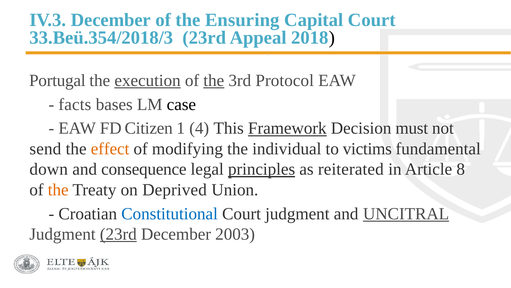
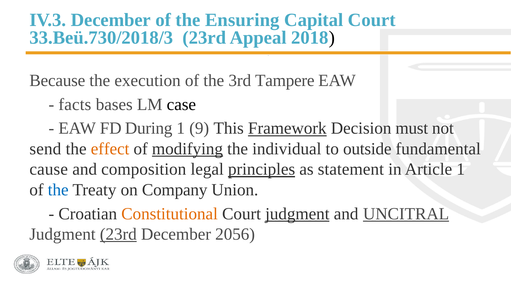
33.Beü.354/2018/3: 33.Beü.354/2018/3 -> 33.Beü.730/2018/3
Portugal: Portugal -> Because
execution underline: present -> none
the at (214, 80) underline: present -> none
Protocol: Protocol -> Tampere
Citizen: Citizen -> During
4: 4 -> 9
modifying underline: none -> present
victims: victims -> outside
down: down -> cause
consequence: consequence -> composition
reiterated: reiterated -> statement
Article 8: 8 -> 1
the at (58, 189) colour: orange -> blue
Deprived: Deprived -> Company
Constitutional colour: blue -> orange
judgment at (297, 213) underline: none -> present
2003: 2003 -> 2056
